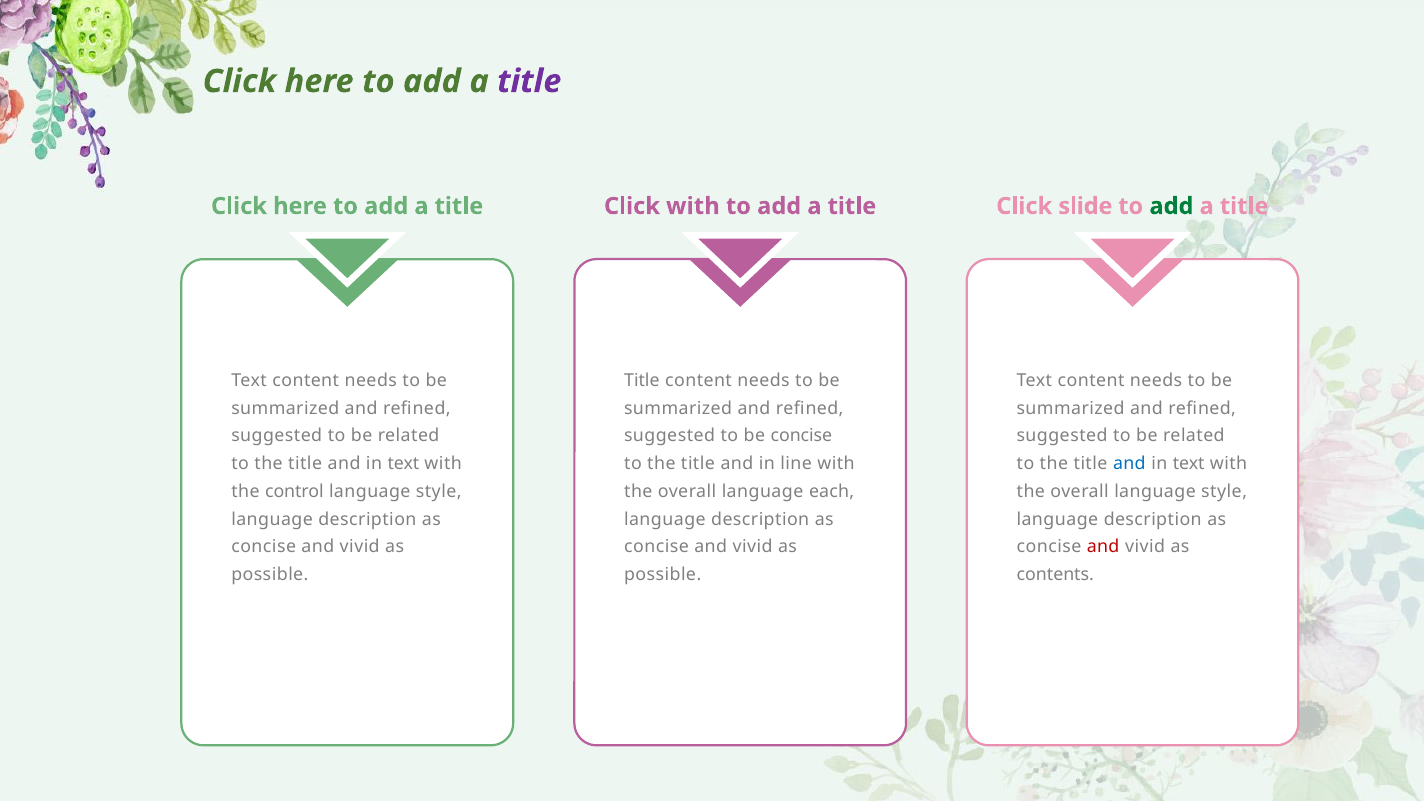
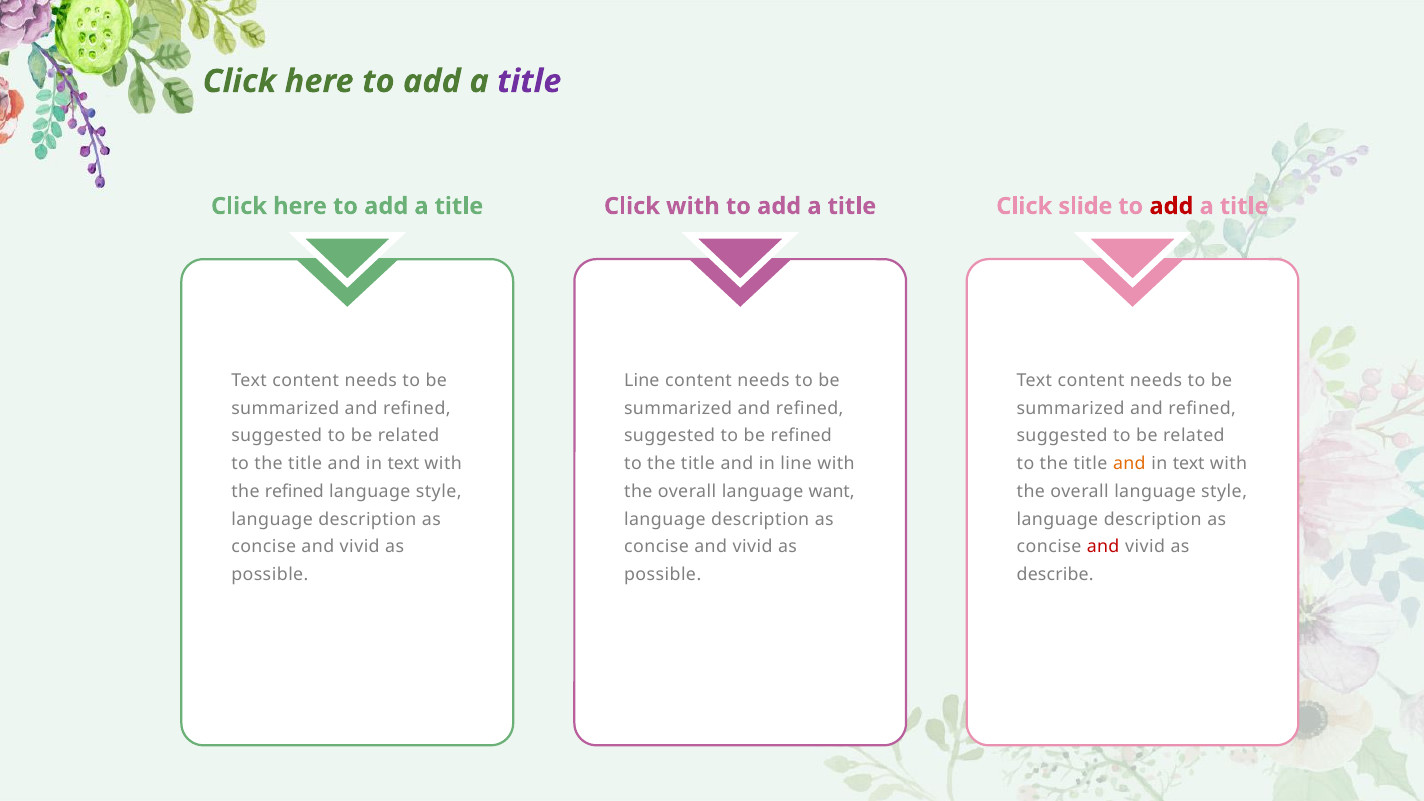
add at (1171, 206) colour: green -> red
Title at (642, 380): Title -> Line
be concise: concise -> refined
and at (1129, 464) colour: blue -> orange
the control: control -> refined
each: each -> want
contents: contents -> describe
